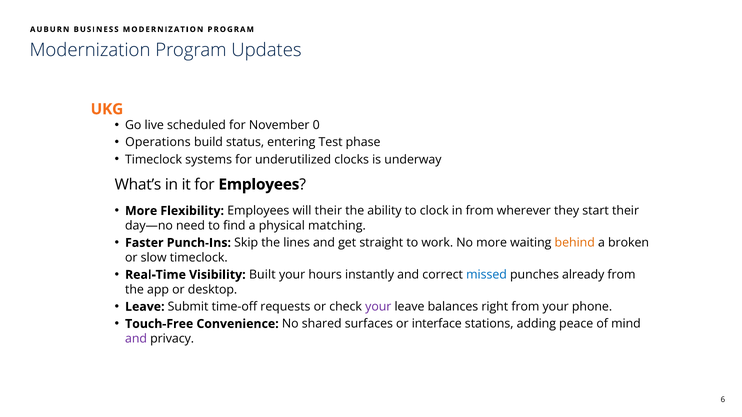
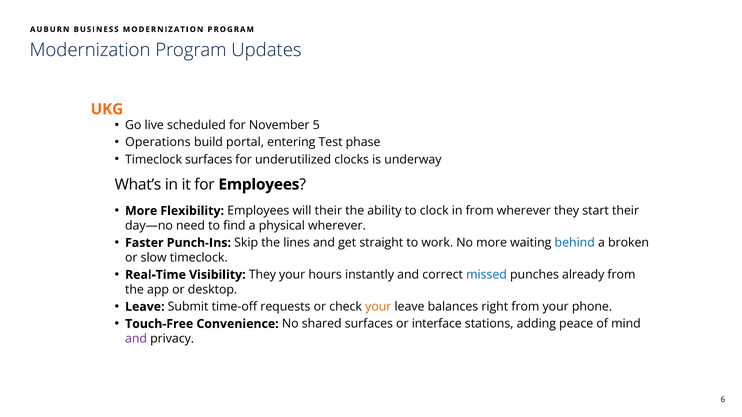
0: 0 -> 5
status: status -> portal
Timeclock systems: systems -> surfaces
physical matching: matching -> wherever
behind colour: orange -> blue
Visibility Built: Built -> They
your at (378, 307) colour: purple -> orange
